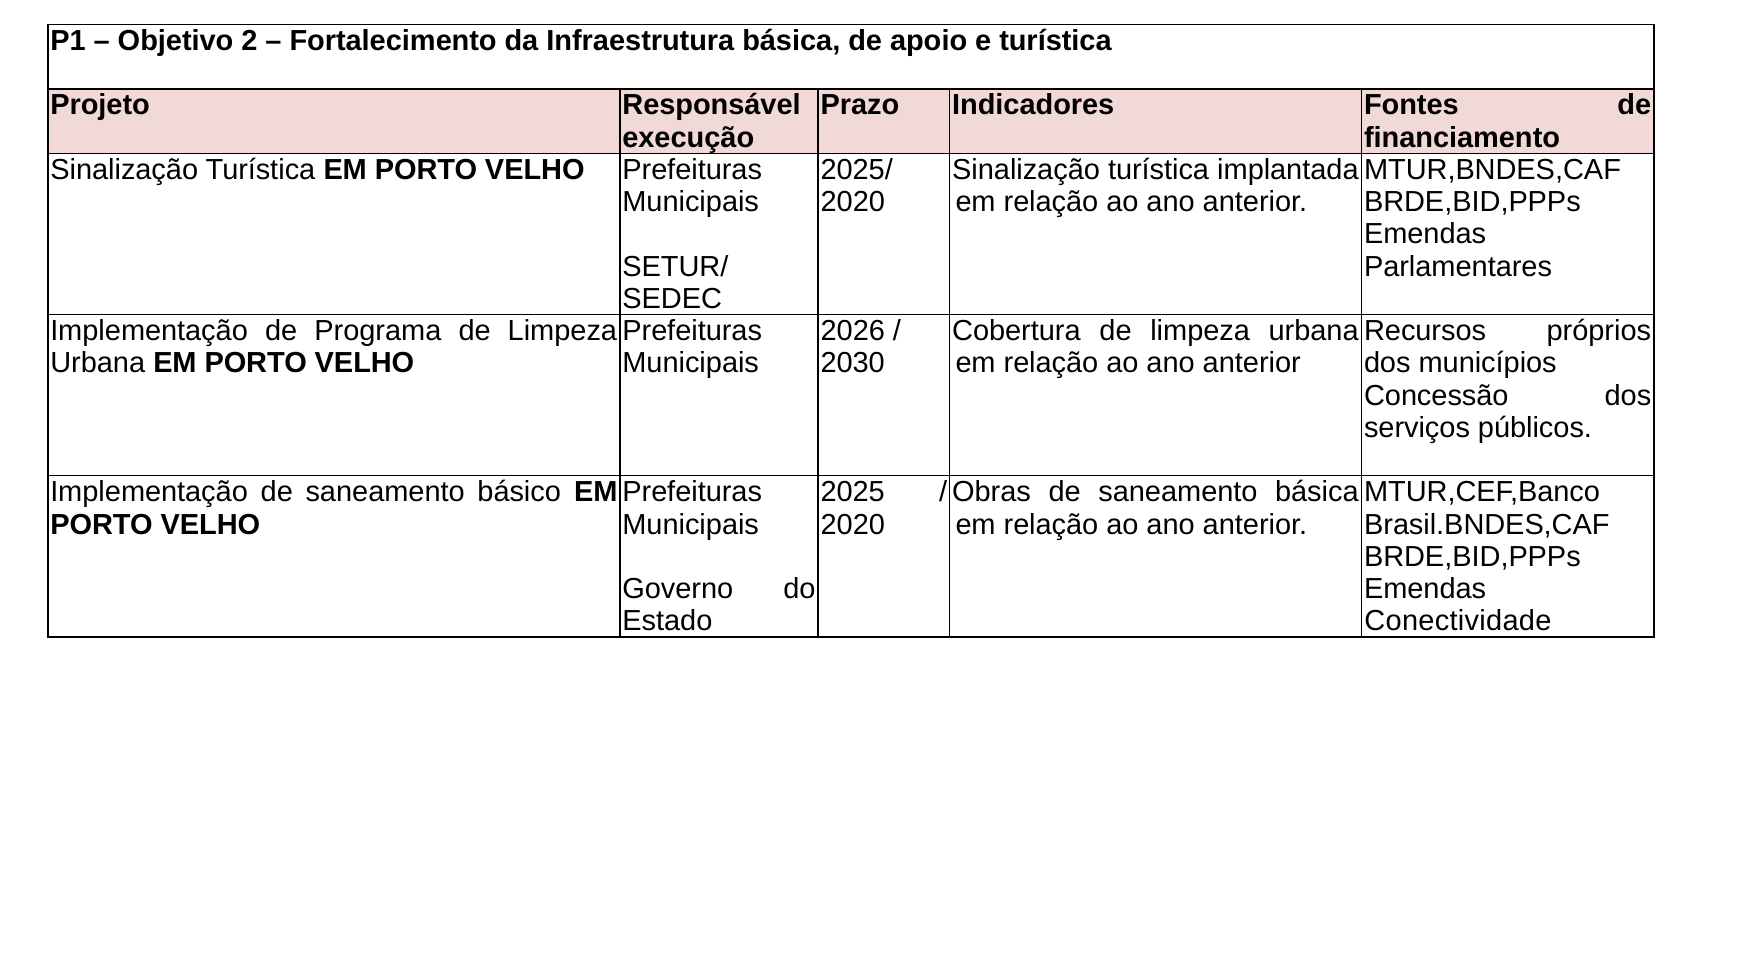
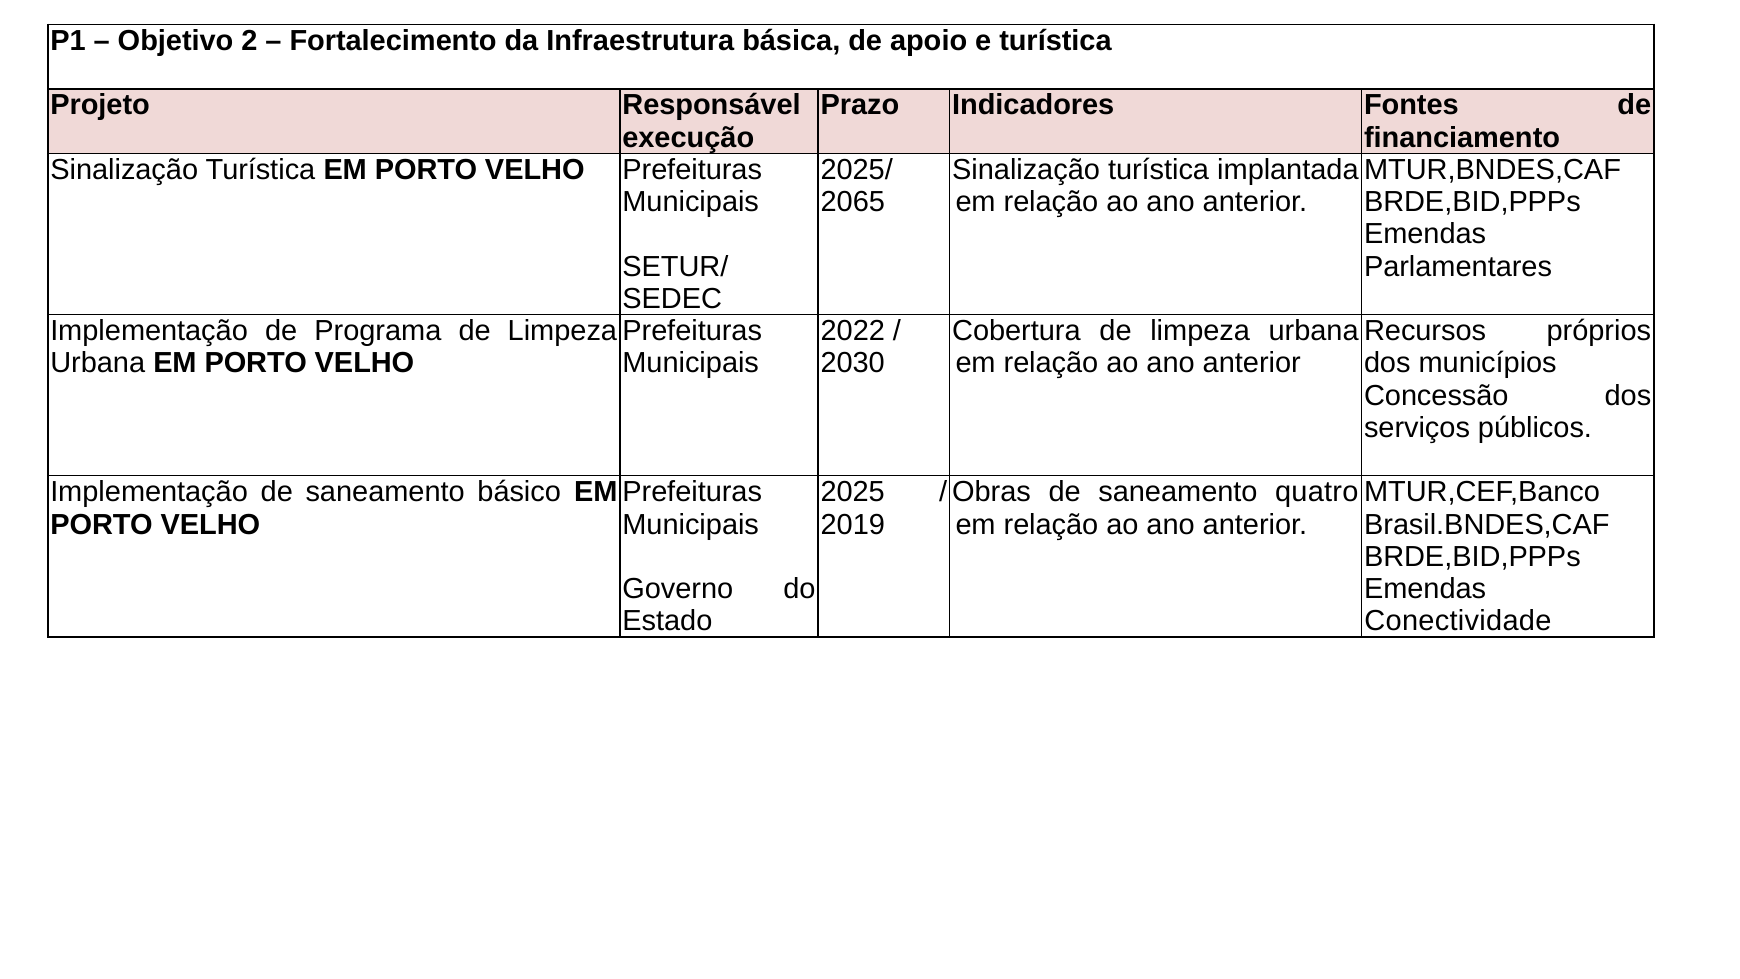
2020 at (853, 202): 2020 -> 2065
2026: 2026 -> 2022
saneamento básica: básica -> quatro
2020 at (853, 524): 2020 -> 2019
